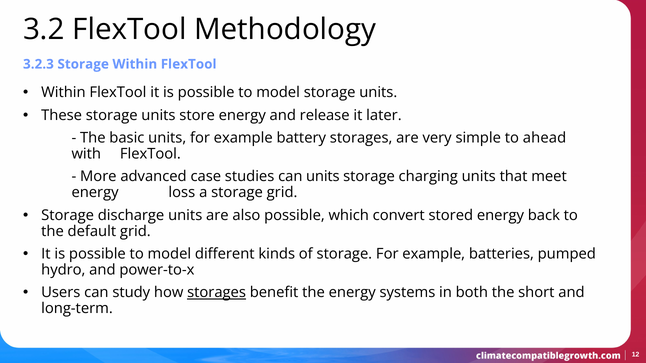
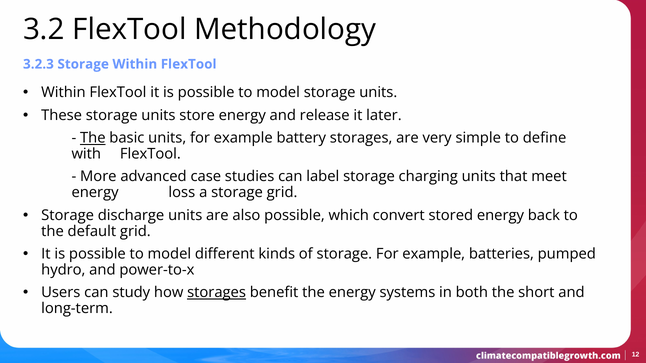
The at (93, 138) underline: none -> present
ahead: ahead -> define
can units: units -> label
